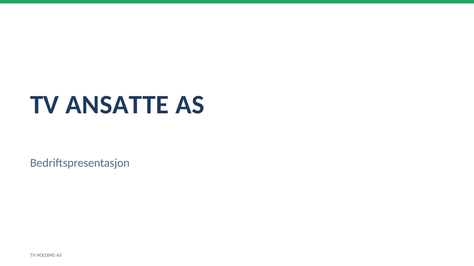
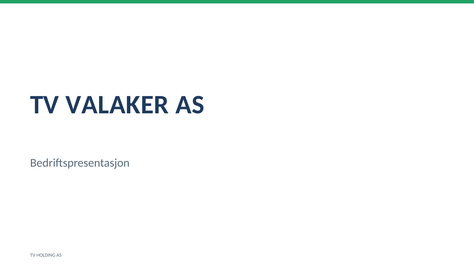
ANSATTE: ANSATTE -> VALAKER
